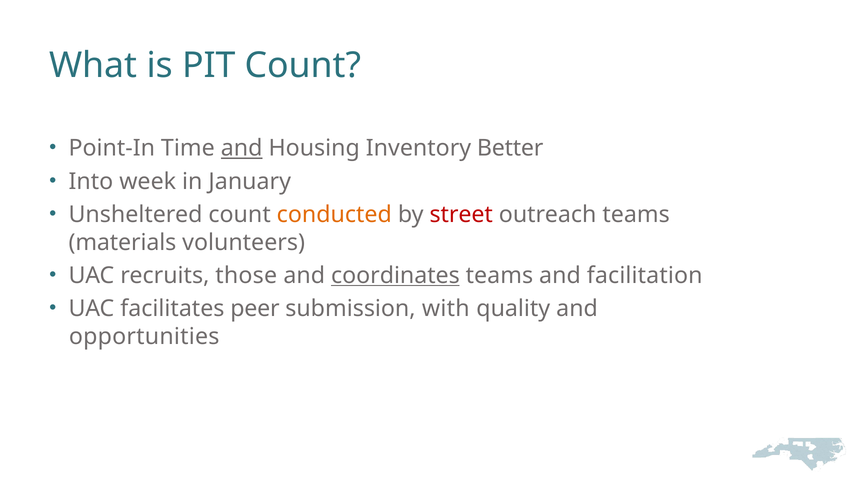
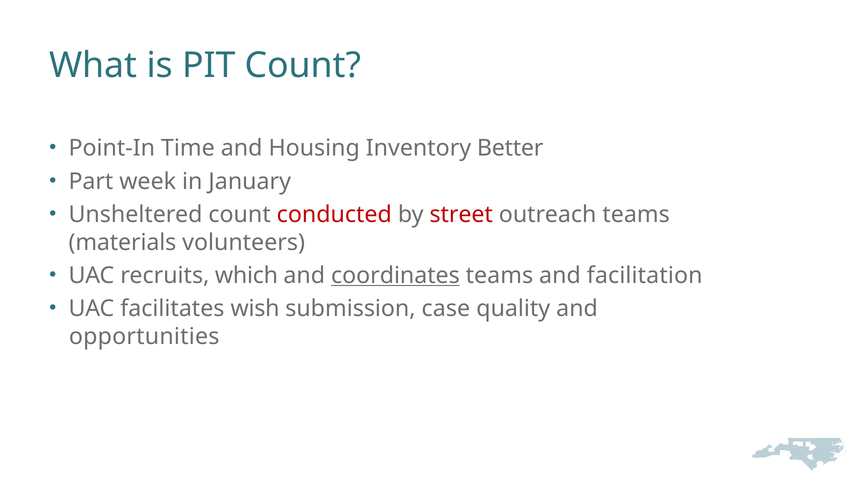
and at (242, 148) underline: present -> none
Into: Into -> Part
conducted colour: orange -> red
those: those -> which
peer: peer -> wish
with: with -> case
